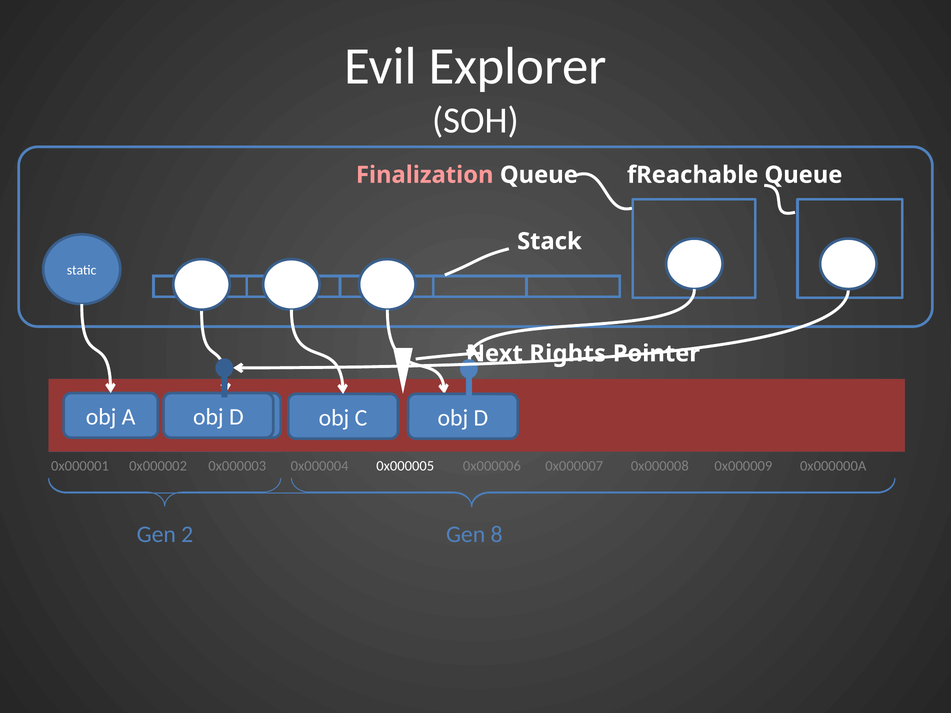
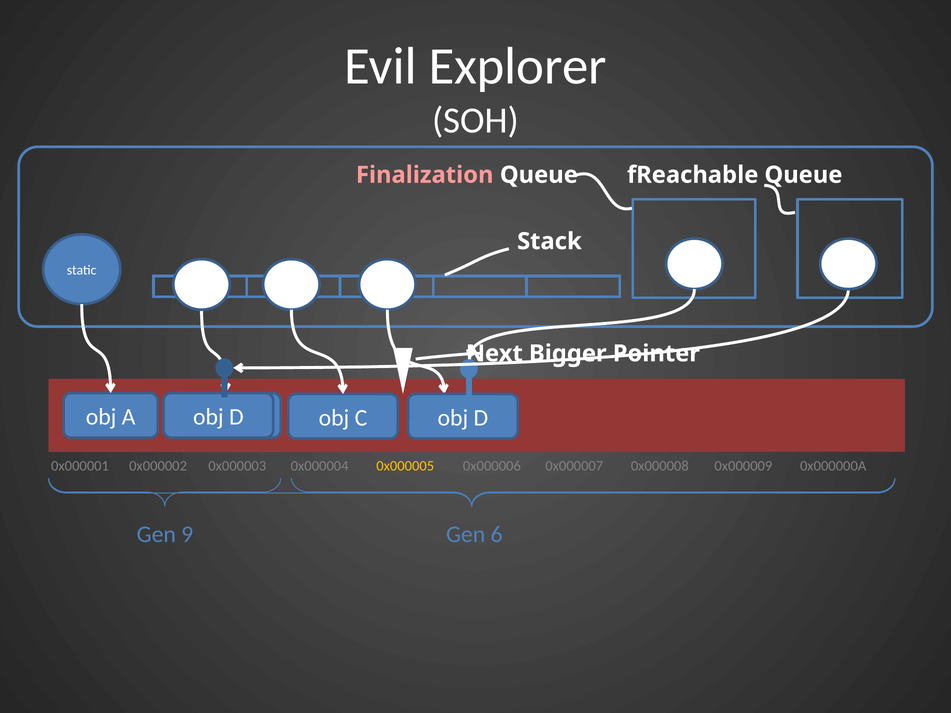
Rights: Rights -> Bigger
0x000005 colour: white -> yellow
2: 2 -> 9
8: 8 -> 6
